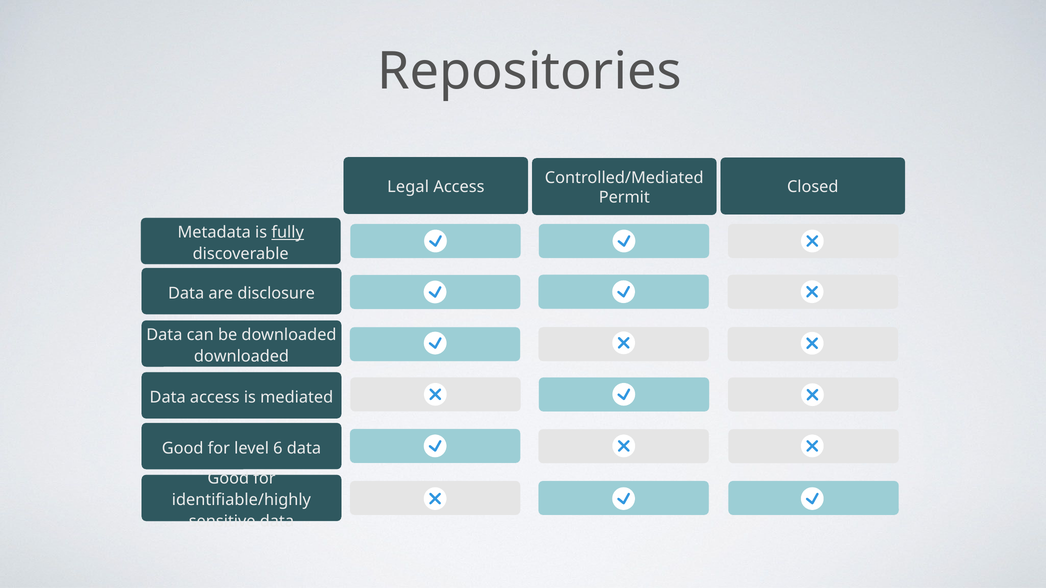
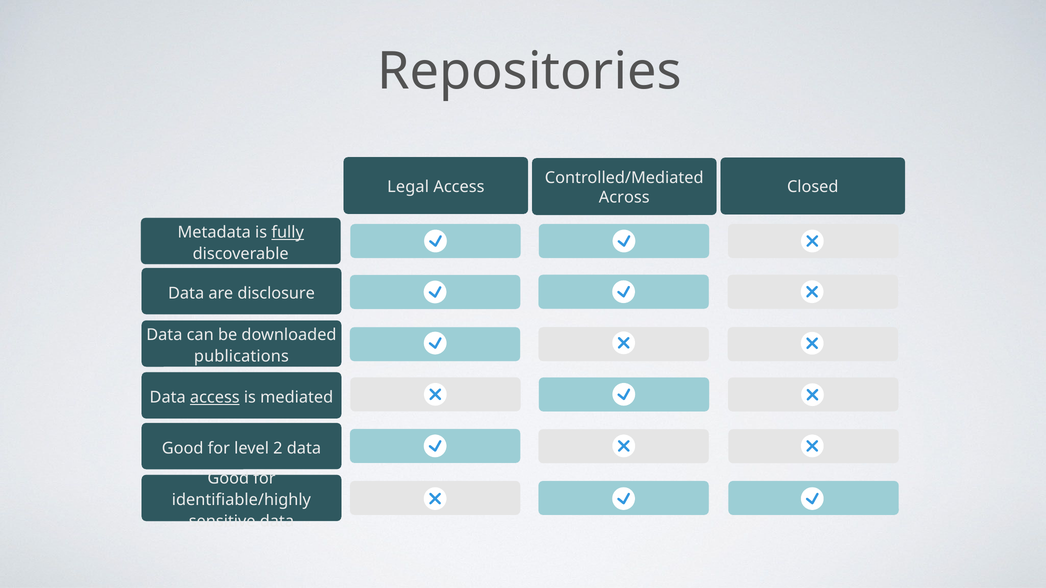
Permit: Permit -> Across
downloaded at (241, 357): downloaded -> publications
access at (215, 398) underline: none -> present
6: 6 -> 2
